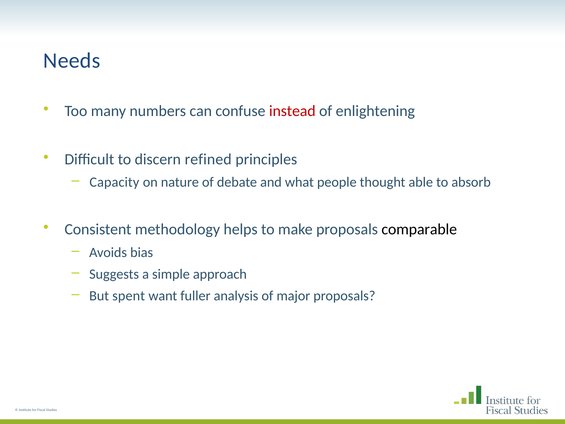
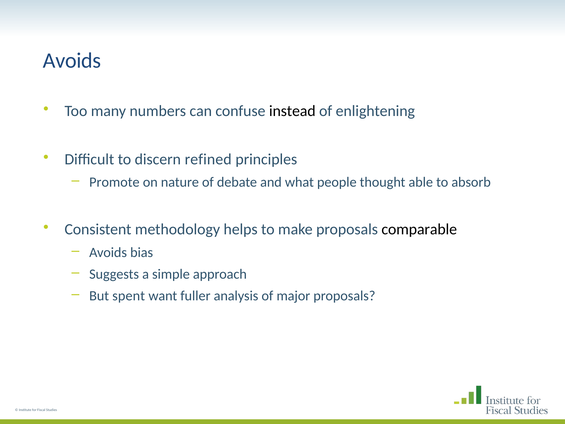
Needs at (72, 61): Needs -> Avoids
instead colour: red -> black
Capacity: Capacity -> Promote
